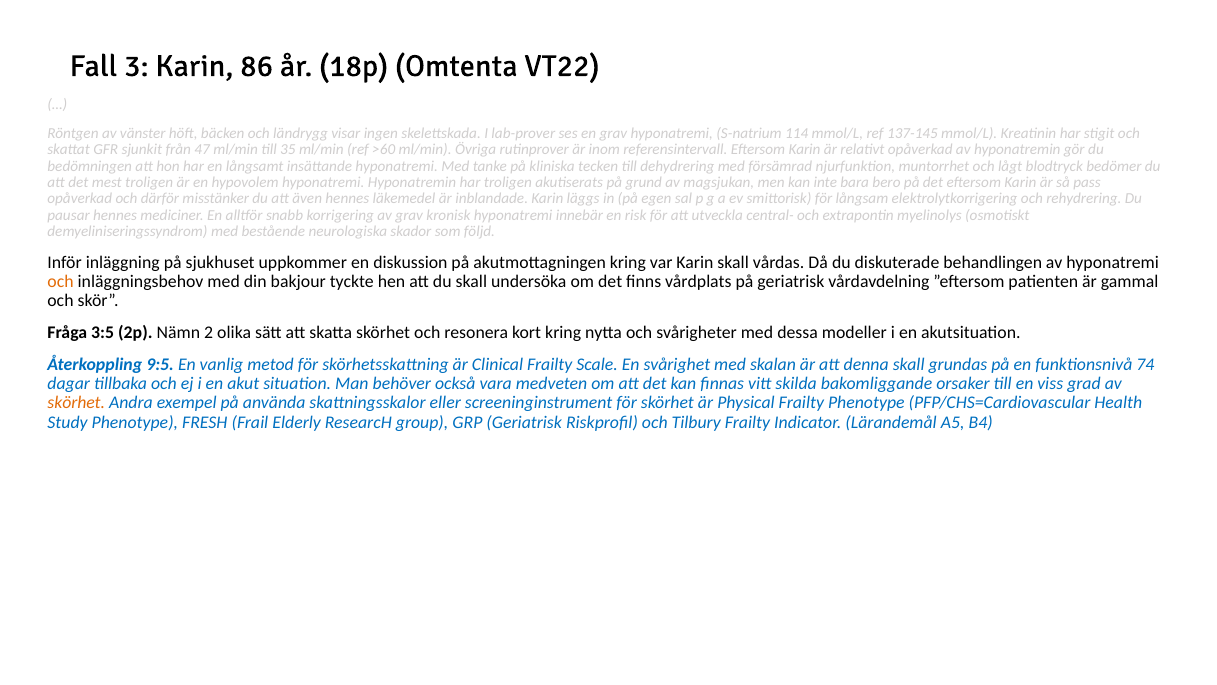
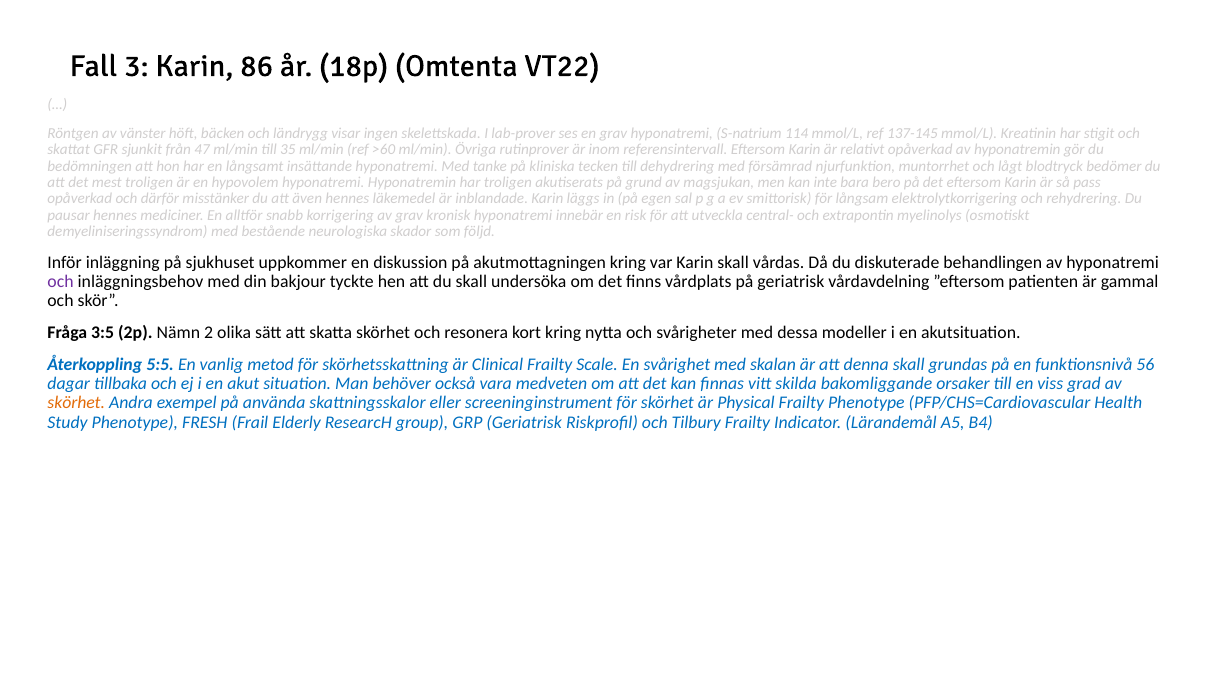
och at (61, 281) colour: orange -> purple
9:5: 9:5 -> 5:5
74: 74 -> 56
